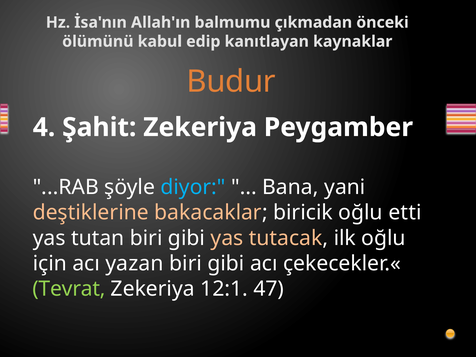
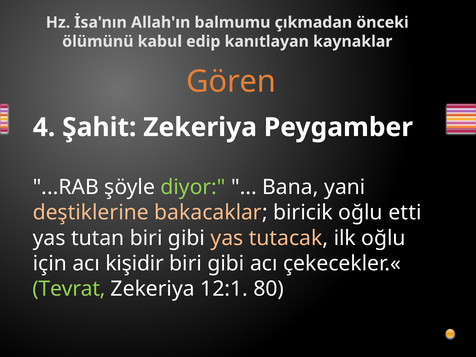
Budur: Budur -> Gören
diyor colour: light blue -> light green
yazan: yazan -> kişidir
47: 47 -> 80
